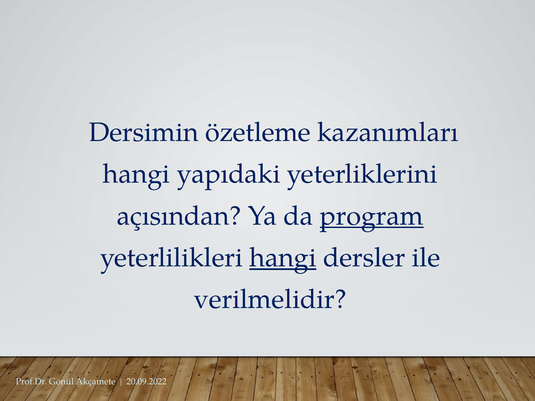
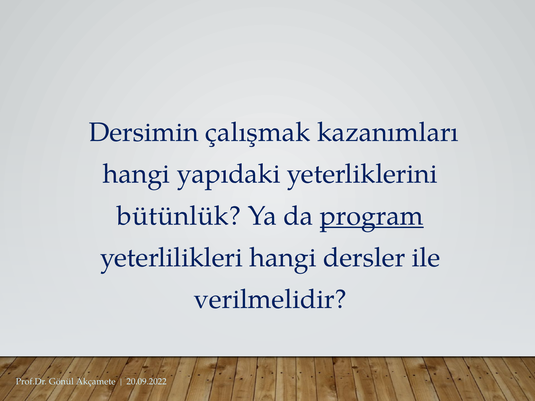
özetleme: özetleme -> çalışmak
açısından: açısından -> bütünlük
hangi at (283, 258) underline: present -> none
